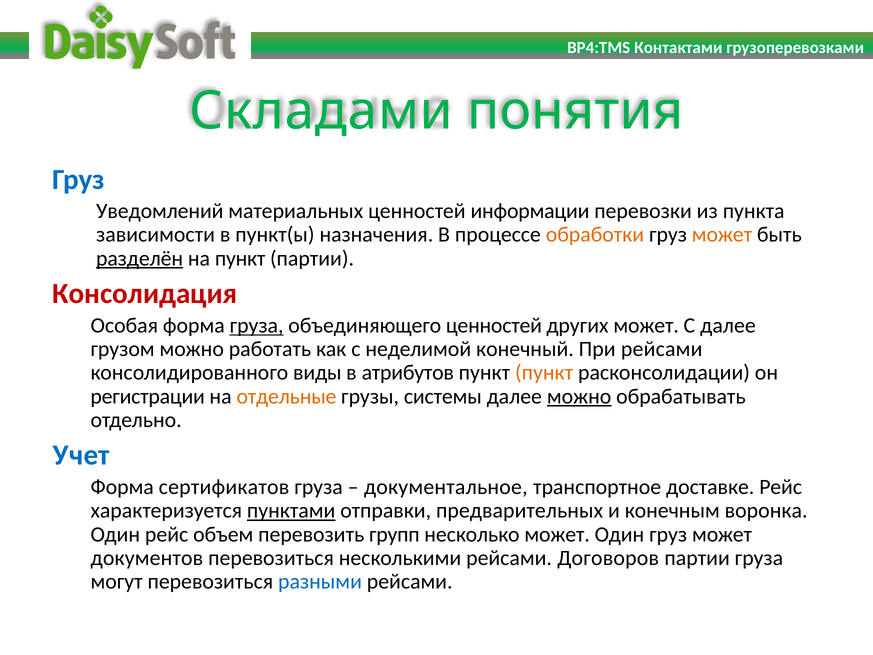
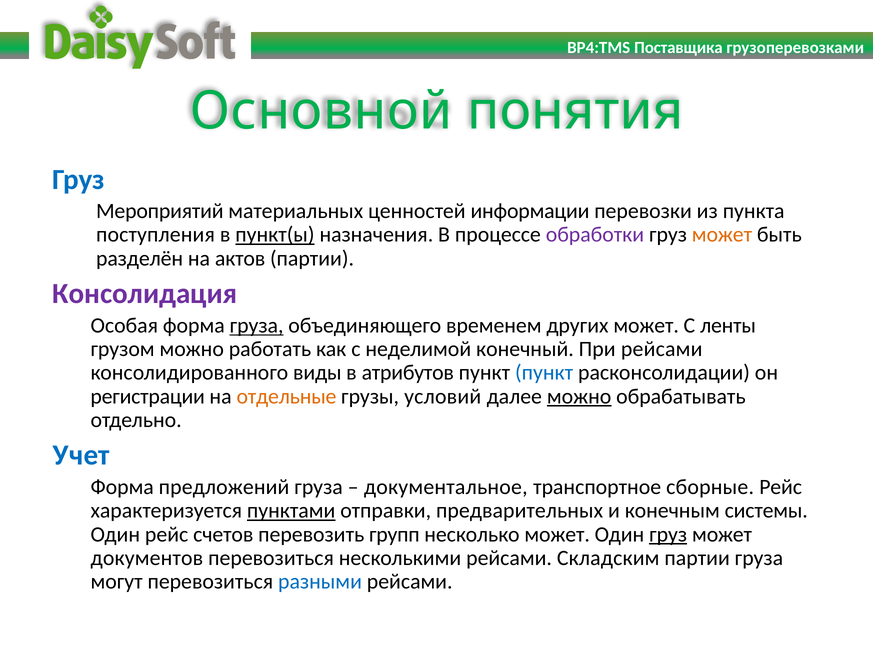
Контактами: Контактами -> Поставщика
Складами: Складами -> Основной
Уведомлений: Уведомлений -> Мероприятий
зависимости: зависимости -> поступления
пункт(ы underline: none -> present
обработки colour: orange -> purple
разделён underline: present -> none
на пункт: пункт -> актов
Консолидация colour: red -> purple
объединяющего ценностей: ценностей -> временем
С далее: далее -> ленты
пункт at (544, 373) colour: orange -> blue
системы: системы -> условий
сертификатов: сертификатов -> предложений
доставке: доставке -> сборные
воронка: воронка -> системы
объем: объем -> счетов
груз at (668, 534) underline: none -> present
Договоров: Договоров -> Складским
